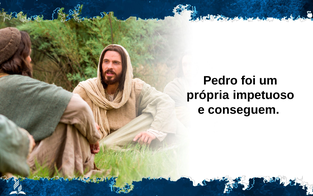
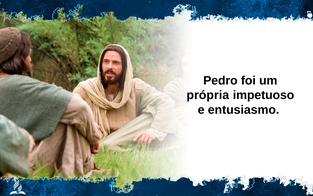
conseguem: conseguem -> entusiasmo
